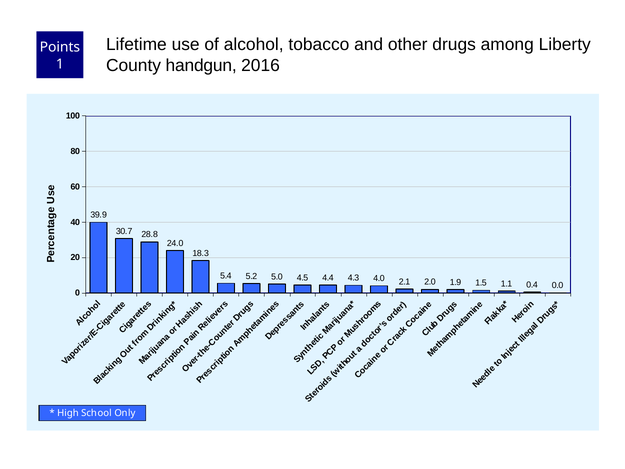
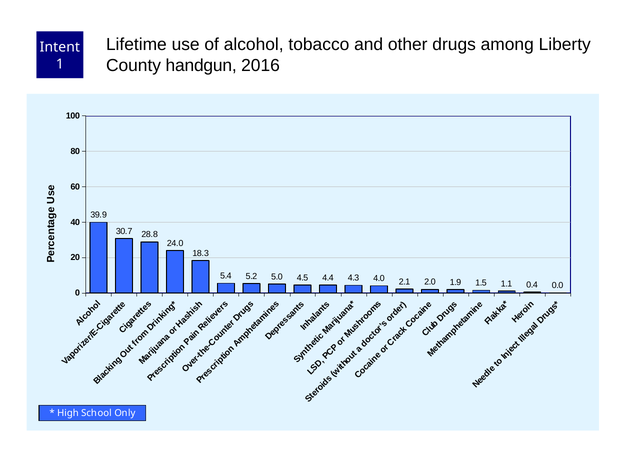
Points: Points -> Intent
